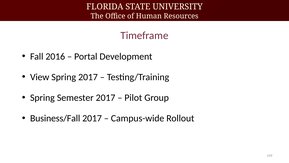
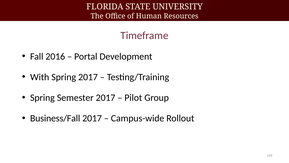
View: View -> With
